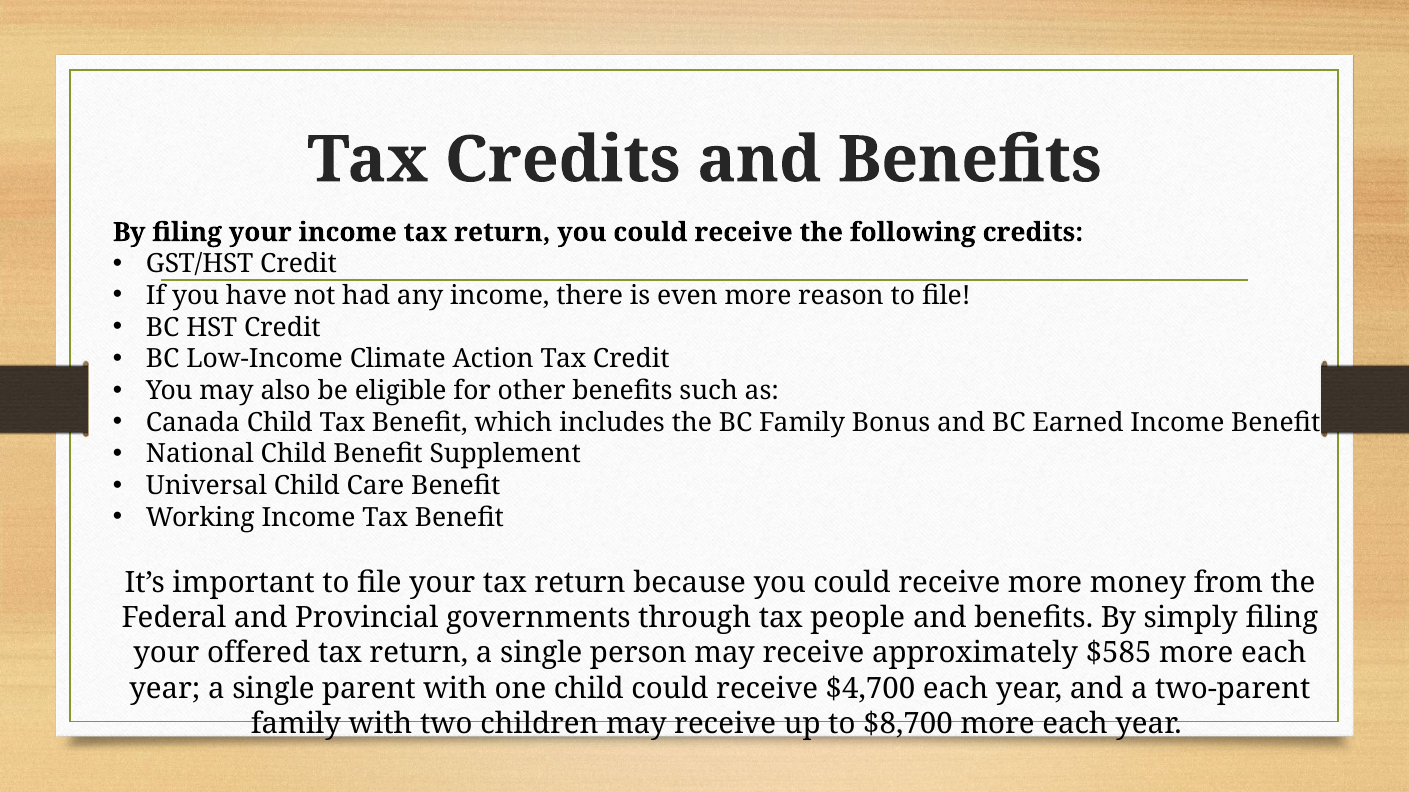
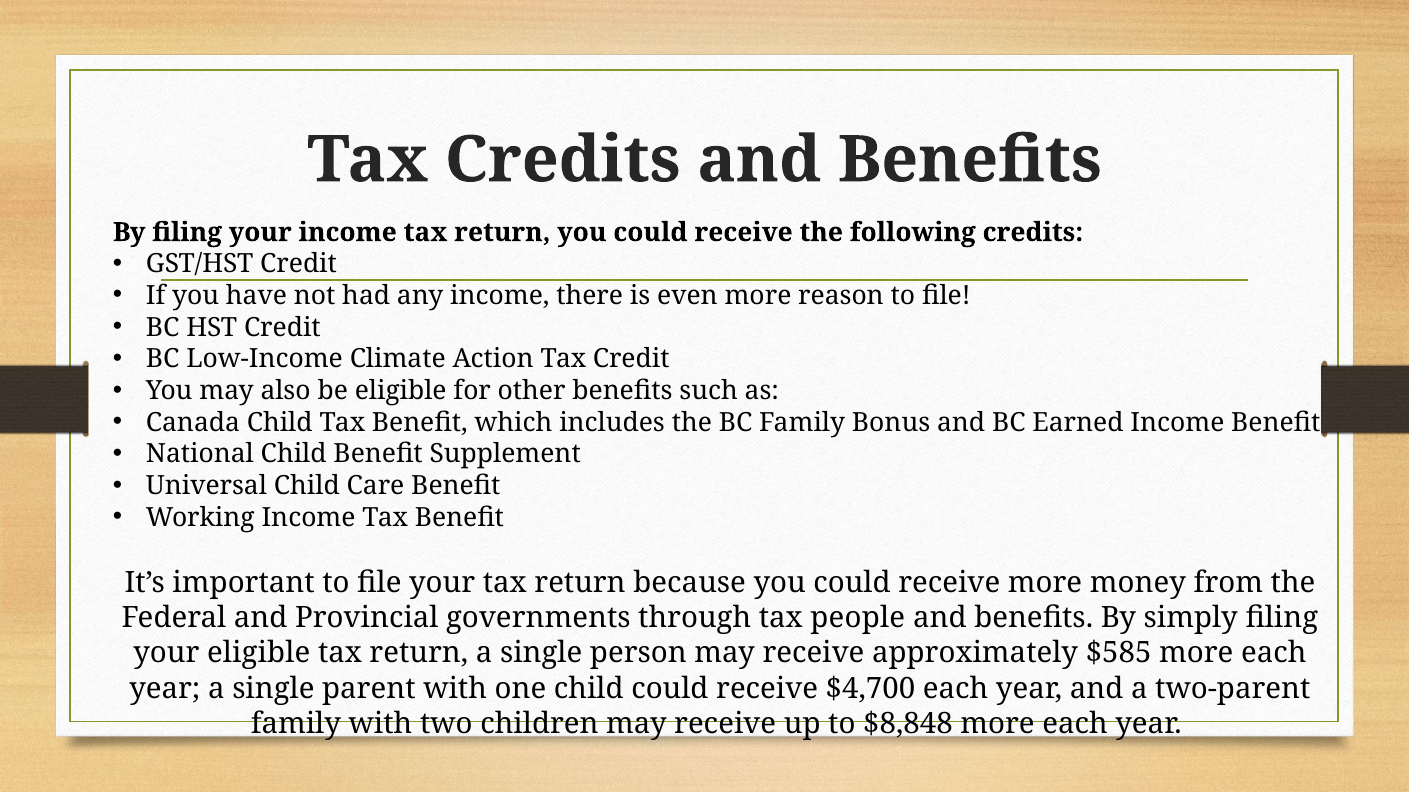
your offered: offered -> eligible
$8,700: $8,700 -> $8,848
